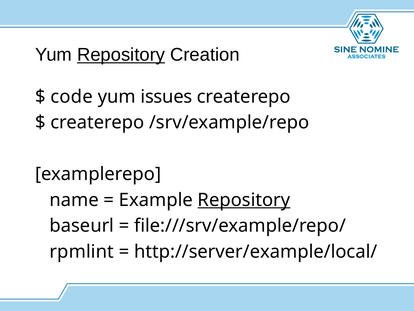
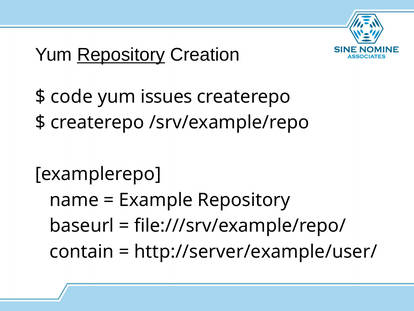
Repository at (244, 200) underline: present -> none
rpmlint: rpmlint -> contain
http://server/example/local/: http://server/example/local/ -> http://server/example/user/
